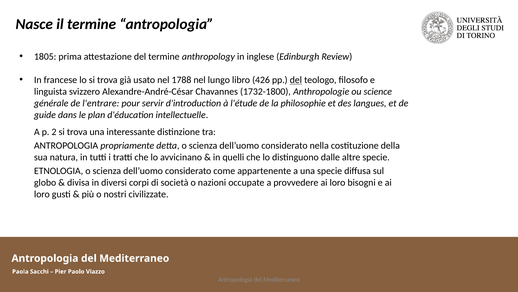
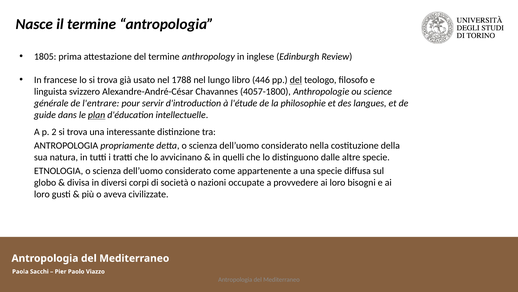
426: 426 -> 446
1732-1800: 1732-1800 -> 4057-1800
plan underline: none -> present
nostri: nostri -> aveva
